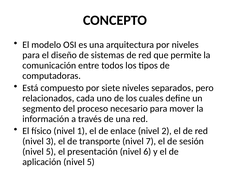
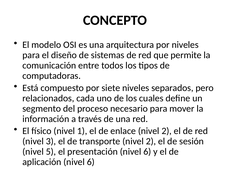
transporte nivel 7: 7 -> 2
aplicación nivel 5: 5 -> 6
